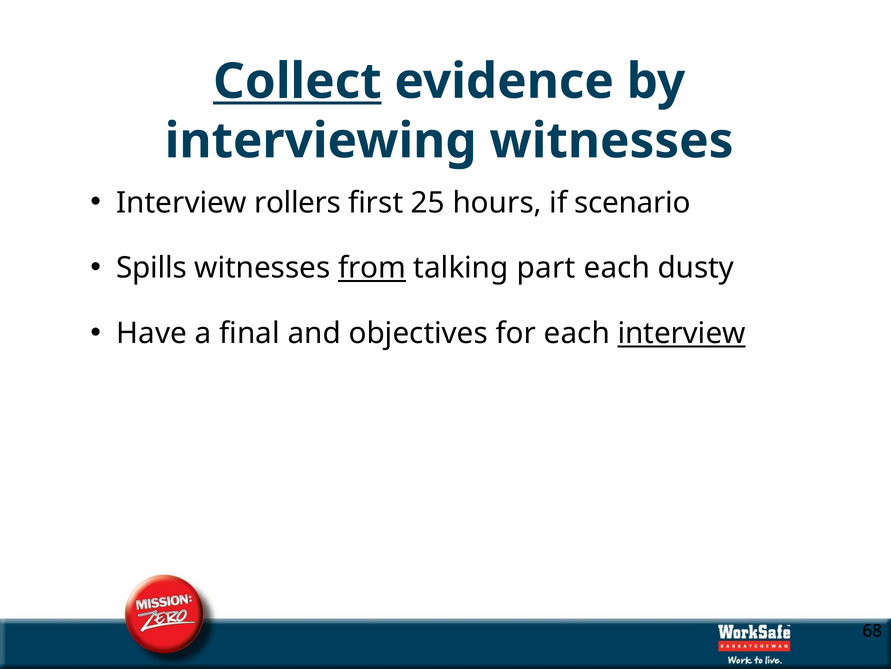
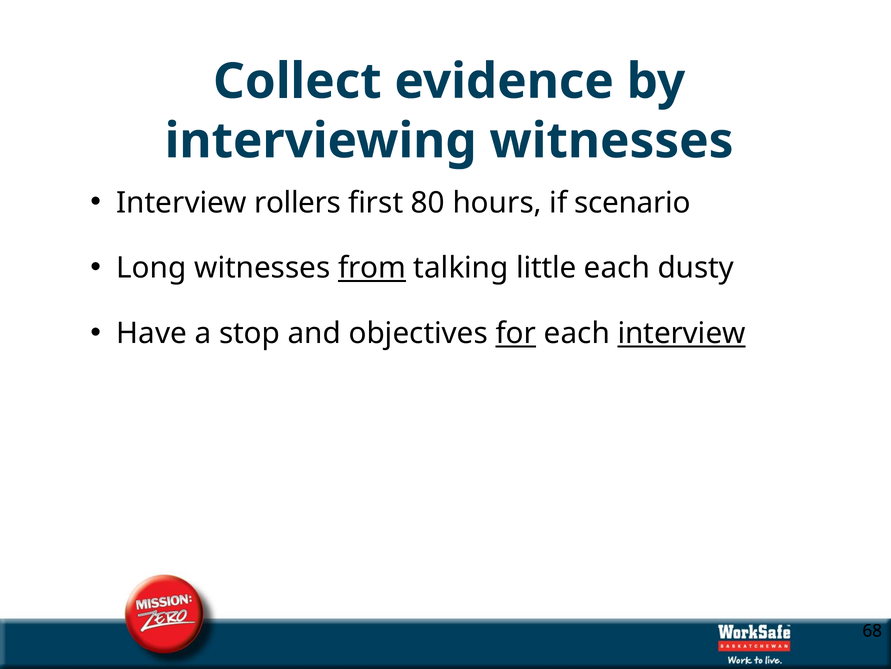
Collect underline: present -> none
25: 25 -> 80
Spills: Spills -> Long
part: part -> little
final: final -> stop
for underline: none -> present
